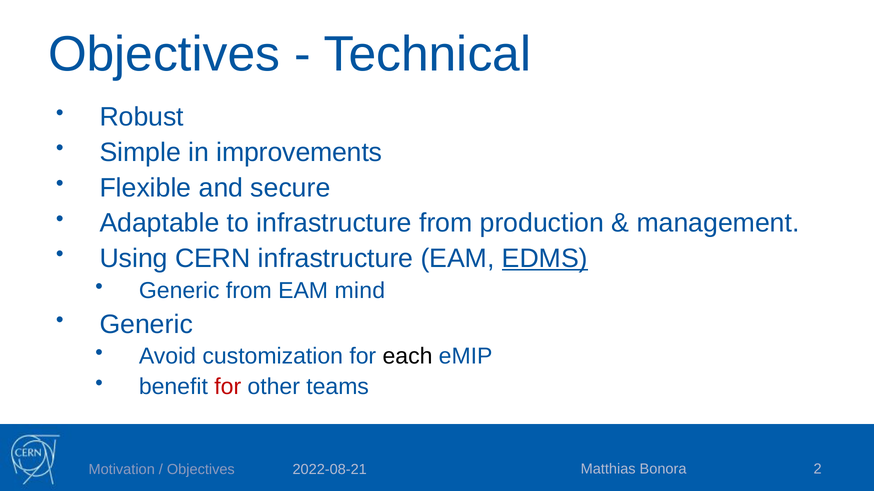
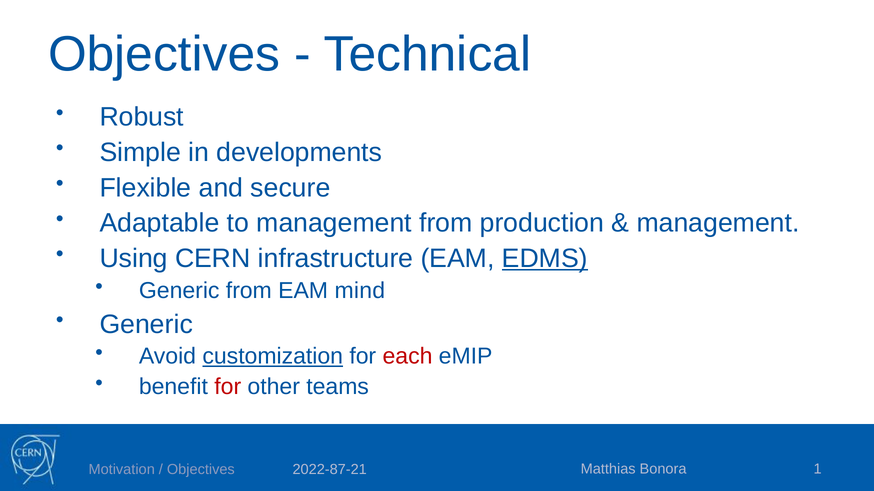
improvements: improvements -> developments
to infrastructure: infrastructure -> management
customization underline: none -> present
each colour: black -> red
2: 2 -> 1
2022-08-21: 2022-08-21 -> 2022-87-21
